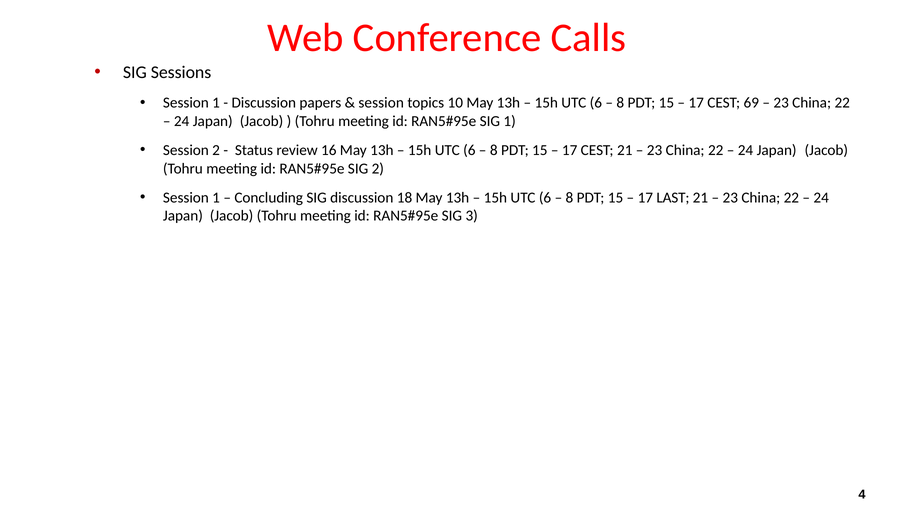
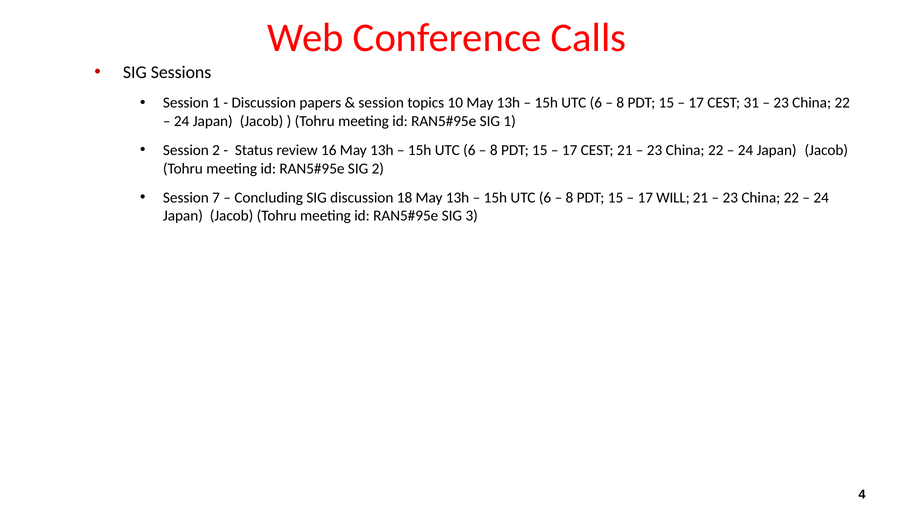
69: 69 -> 31
1 at (216, 197): 1 -> 7
LAST: LAST -> WILL
